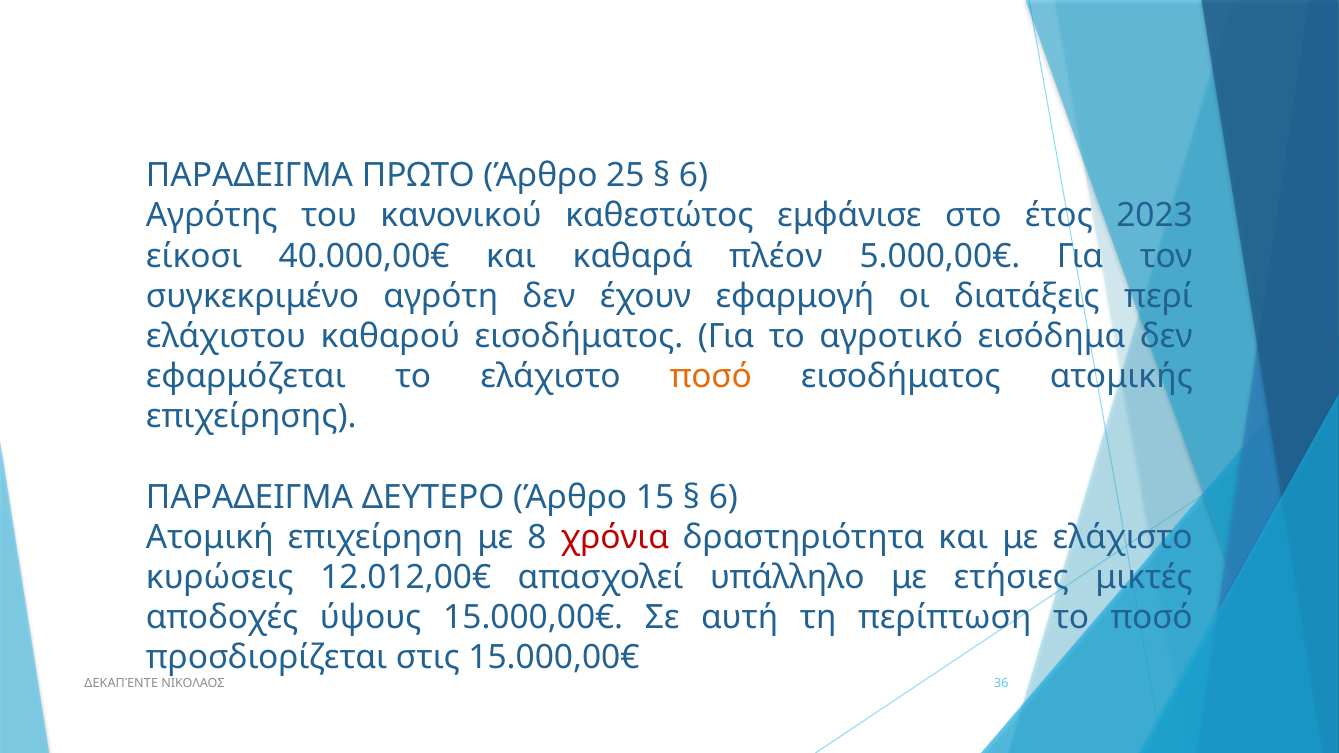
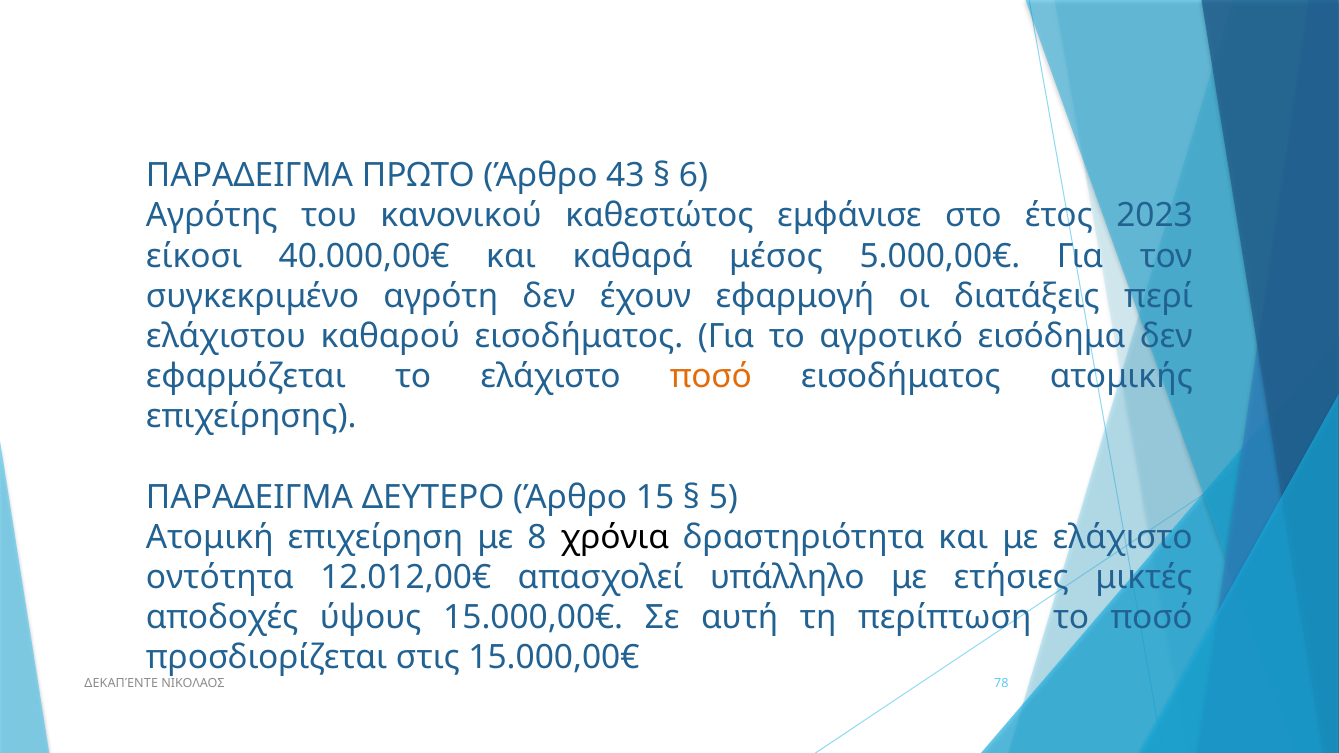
25: 25 -> 43
πλέον: πλέον -> μέσος
6 at (723, 497): 6 -> 5
χρόνια colour: red -> black
κυρώσεις: κυρώσεις -> οντότητα
36: 36 -> 78
